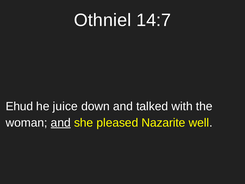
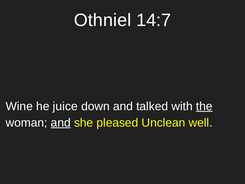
Ehud: Ehud -> Wine
the underline: none -> present
Nazarite: Nazarite -> Unclean
